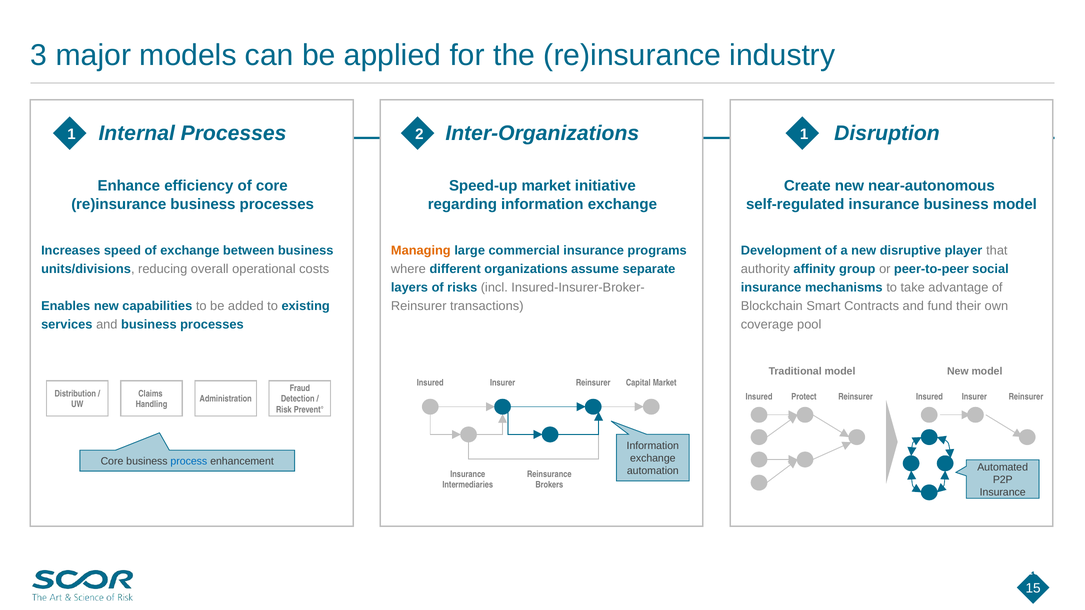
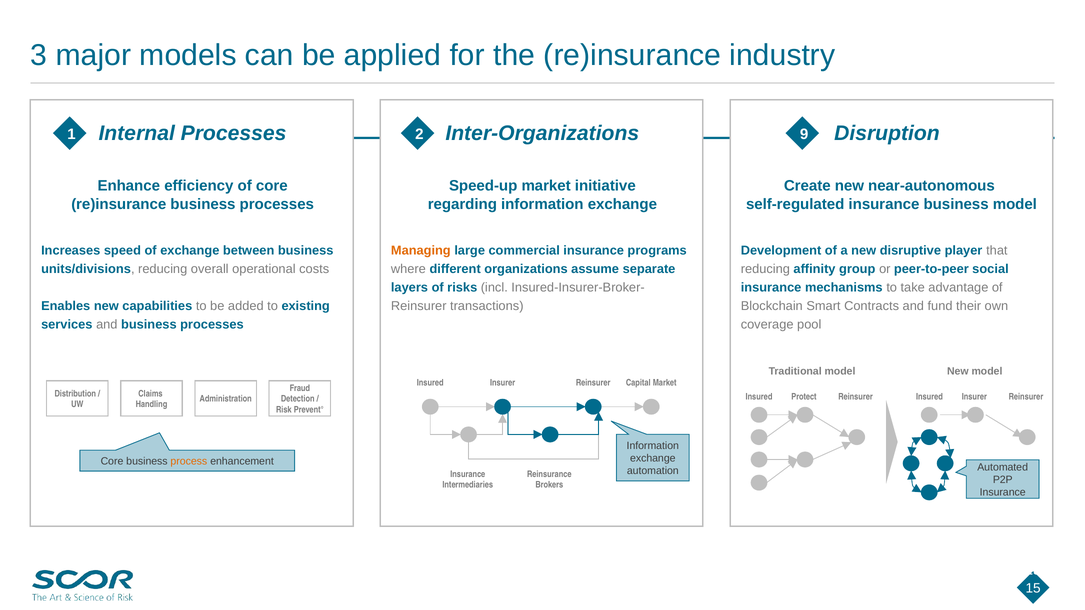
2 1: 1 -> 9
authority at (765, 269): authority -> reducing
process colour: blue -> orange
